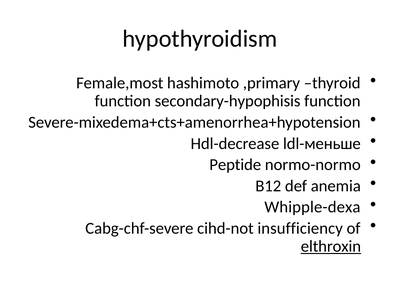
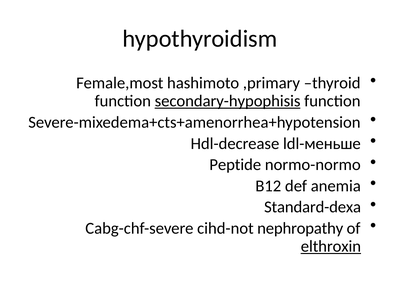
secondary-hypophisis underline: none -> present
Whipple-dexa: Whipple-dexa -> Standard-dexa
insufficiency: insufficiency -> nephropathy
